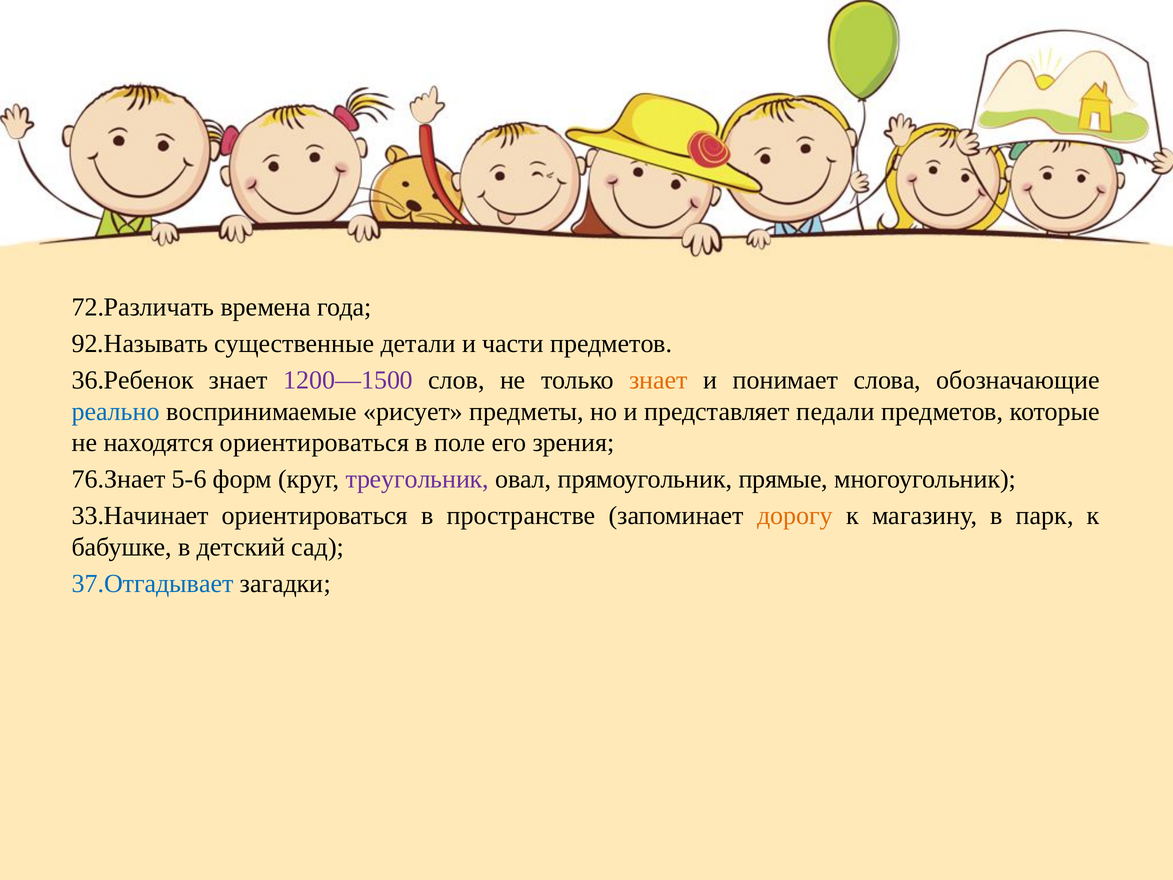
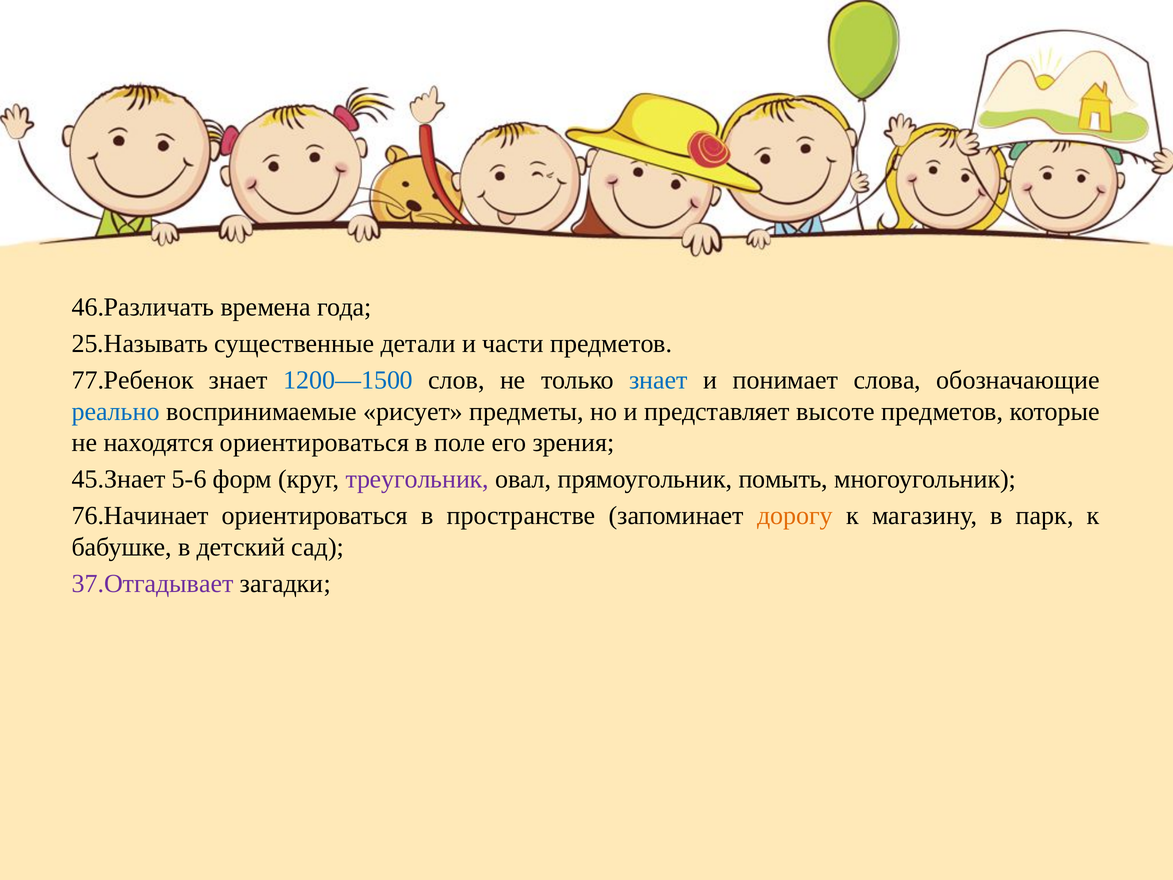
72.Различать: 72.Различать -> 46.Различать
92.Называть: 92.Называть -> 25.Называть
36.Ребенок: 36.Ребенок -> 77.Ребенок
1200—1500 colour: purple -> blue
знает at (659, 380) colour: orange -> blue
педали: педали -> высоте
76.Знает: 76.Знает -> 45.Знает
прямые: прямые -> помыть
33.Начинает: 33.Начинает -> 76.Начинает
37.Отгадывает colour: blue -> purple
